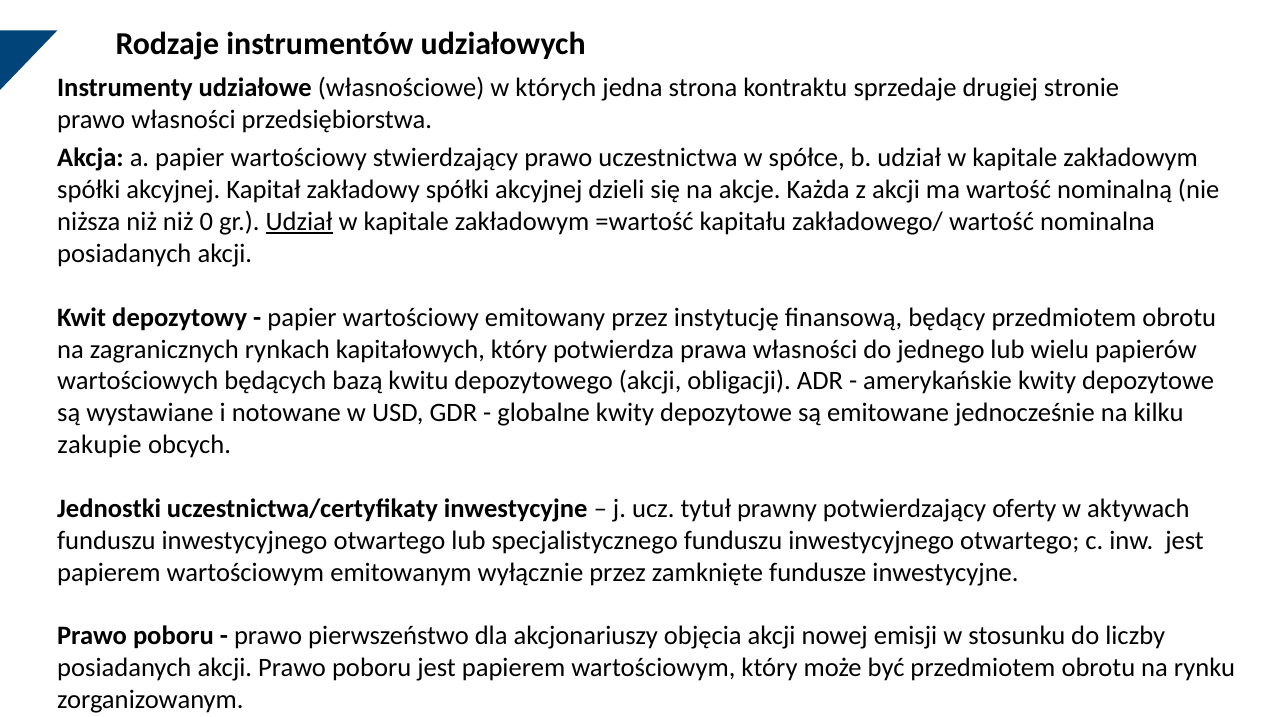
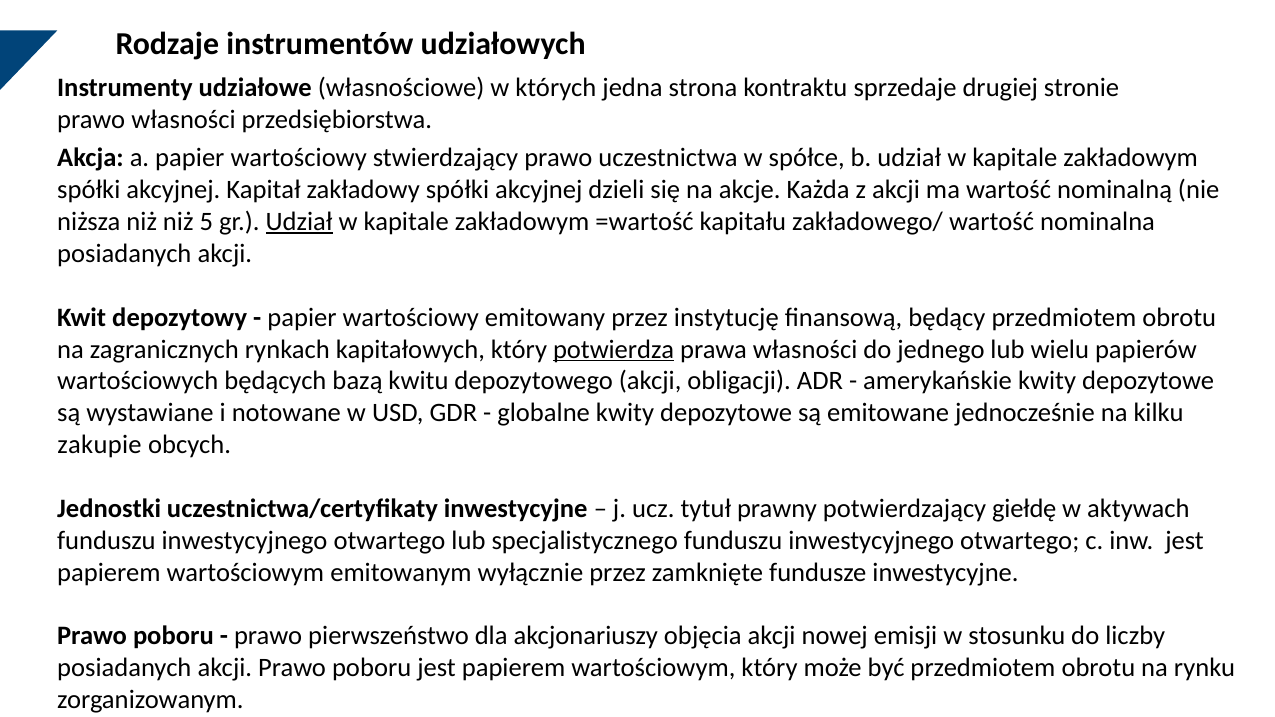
0: 0 -> 5
potwierdza underline: none -> present
oferty: oferty -> giełdę
